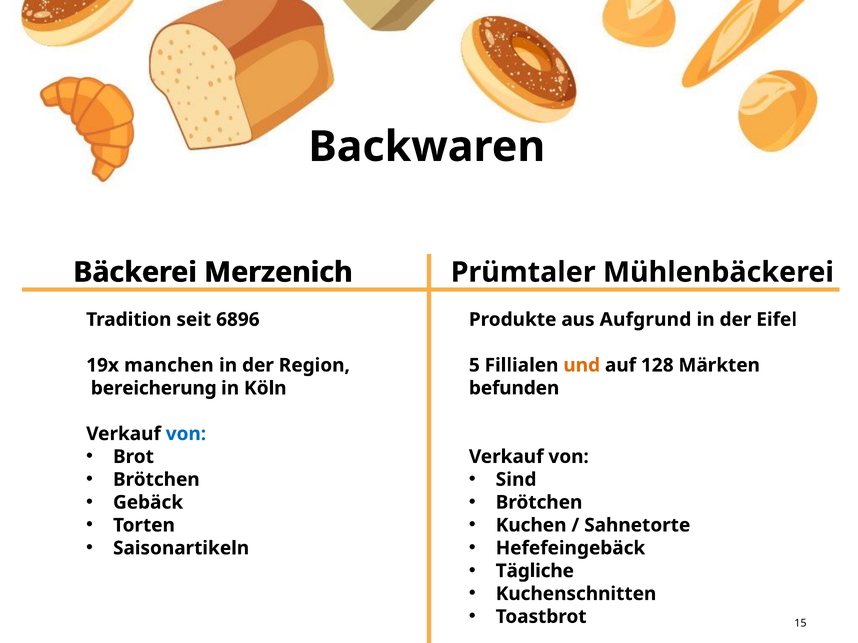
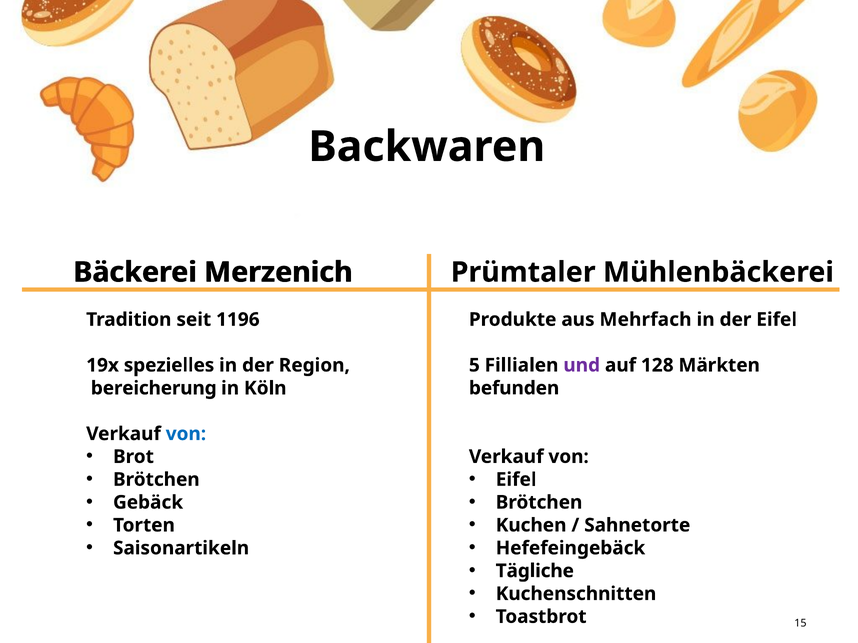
6896: 6896 -> 1196
Aufgrund: Aufgrund -> Mehrfach
und colour: orange -> purple
manchen: manchen -> spezielles
Sind at (516, 480): Sind -> Eifel
